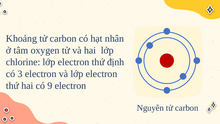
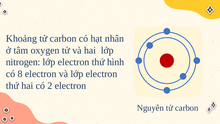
chlorine: chlorine -> nitrogen
định: định -> hình
3: 3 -> 8
9: 9 -> 2
